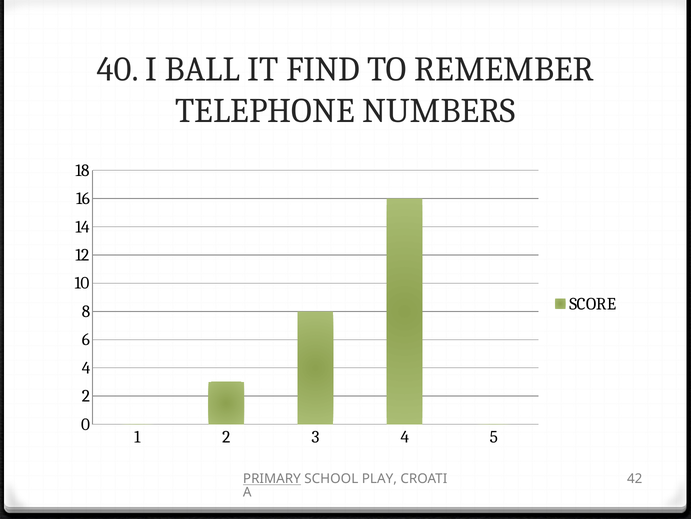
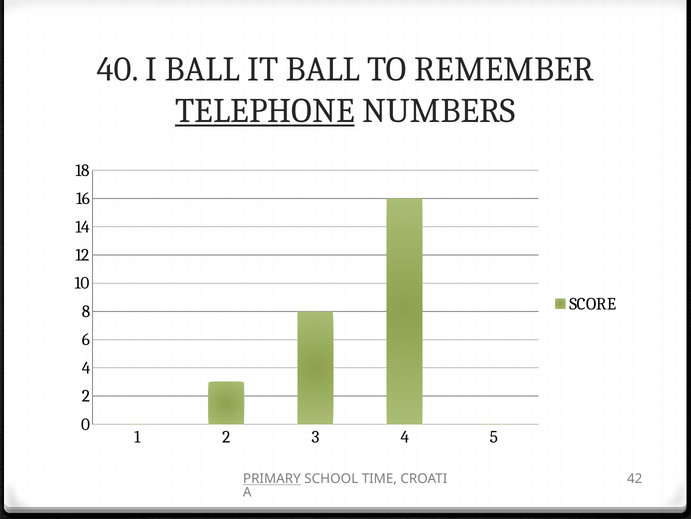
IT FIND: FIND -> BALL
TELEPHONE underline: none -> present
PLAY: PLAY -> TIME
